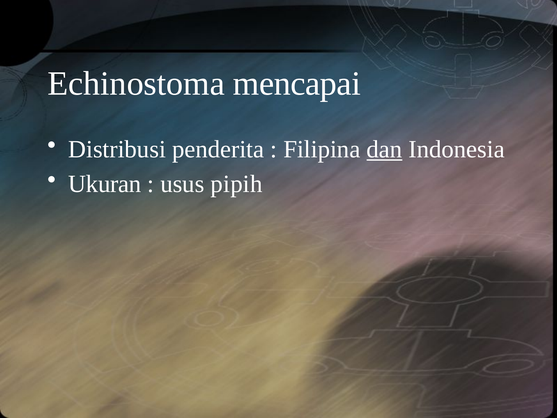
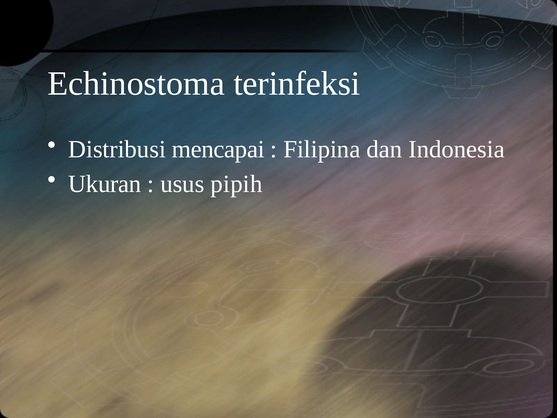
mencapai: mencapai -> terinfeksi
penderita: penderita -> mencapai
dan underline: present -> none
